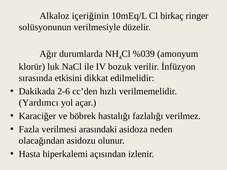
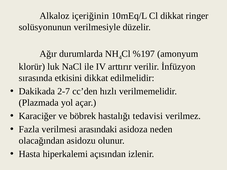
Cl birkaç: birkaç -> dikkat
%039: %039 -> %197
bozuk: bozuk -> arttırır
2-6: 2-6 -> 2-7
Yardımcı: Yardımcı -> Plazmada
fazlalığı: fazlalığı -> tedavisi
